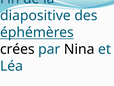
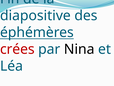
crées colour: black -> red
